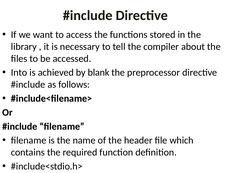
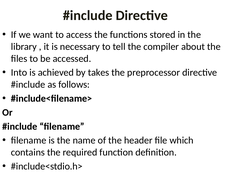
blank: blank -> takes
